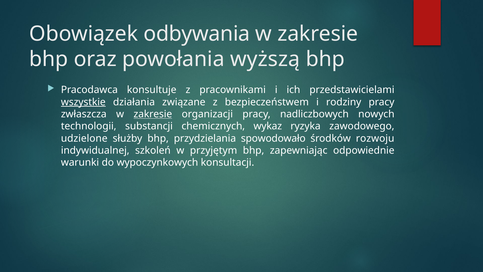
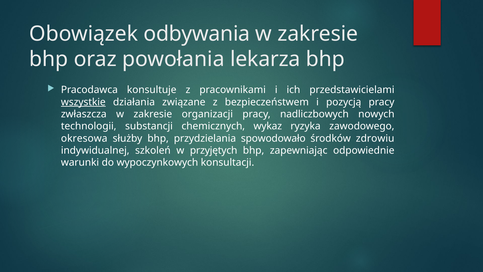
wyższą: wyższą -> lekarza
rodziny: rodziny -> pozycją
zakresie at (153, 114) underline: present -> none
udzielone: udzielone -> okresowa
rozwoju: rozwoju -> zdrowiu
przyjętym: przyjętym -> przyjętych
